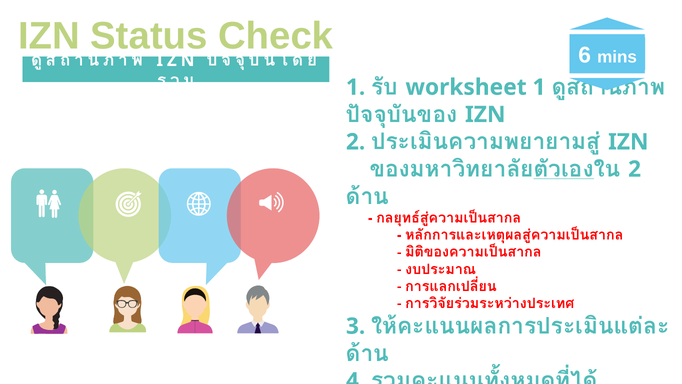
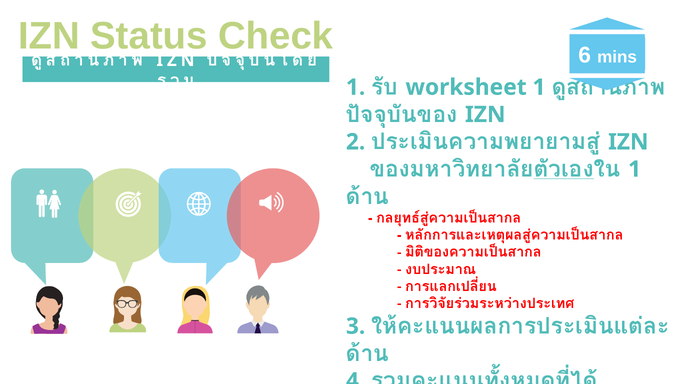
2 at (635, 169): 2 -> 1
